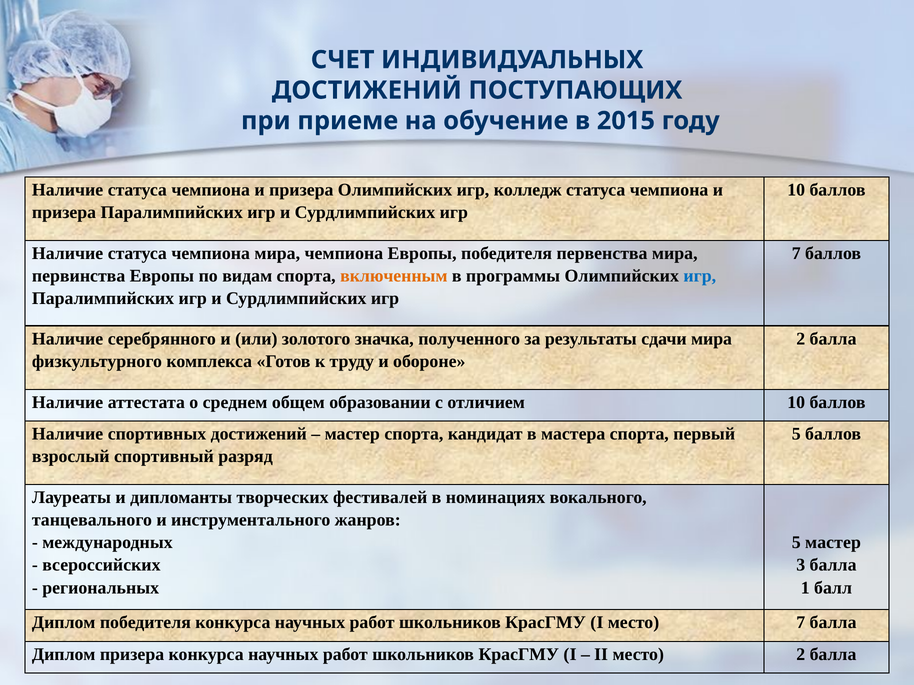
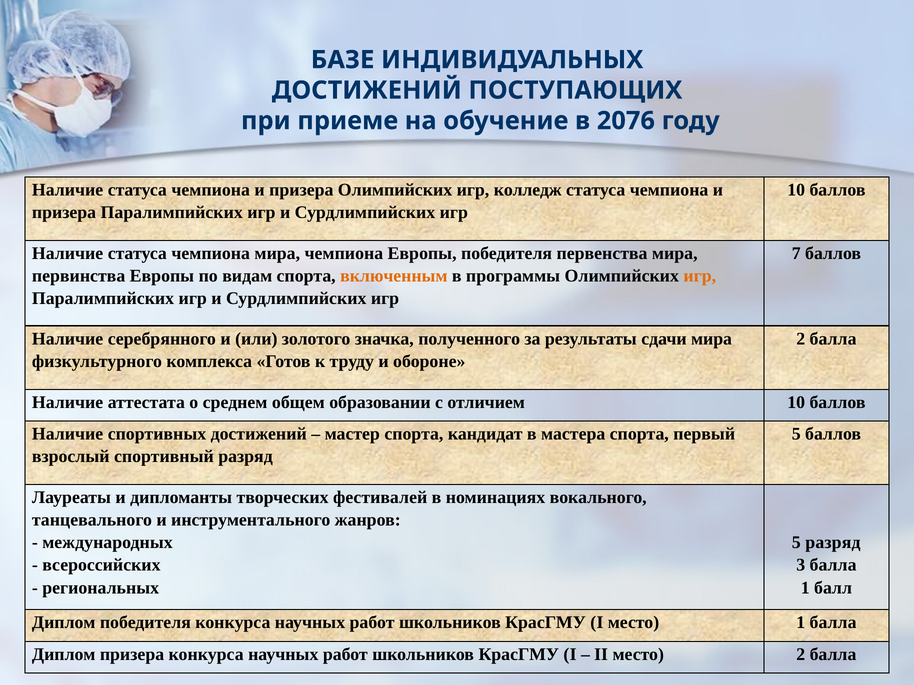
СЧЕТ: СЧЕТ -> БАЗЕ
2015: 2015 -> 2076
игр at (700, 276) colour: blue -> orange
5 мастер: мастер -> разряд
место 7: 7 -> 1
